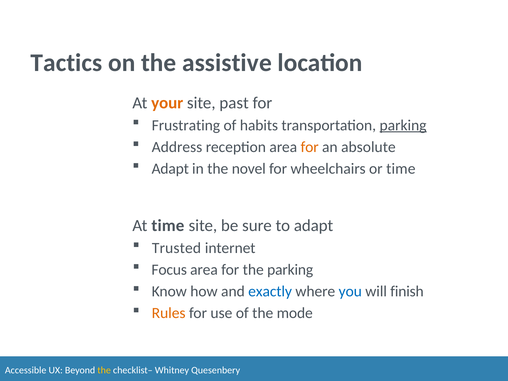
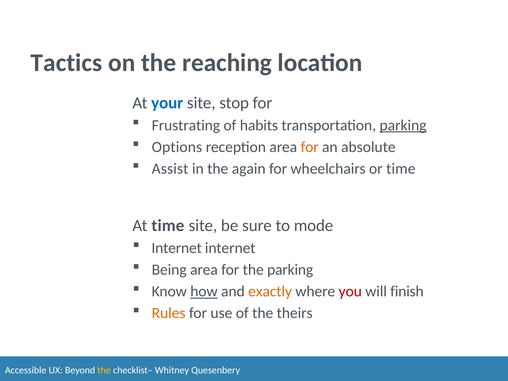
assistive: assistive -> reaching
your colour: orange -> blue
past: past -> stop
Address: Address -> Options
Adapt at (170, 169): Adapt -> Assist
novel: novel -> again
to adapt: adapt -> mode
Trusted at (176, 248): Trusted -> Internet
Focus: Focus -> Being
how underline: none -> present
exactly colour: blue -> orange
you colour: blue -> red
mode: mode -> theirs
